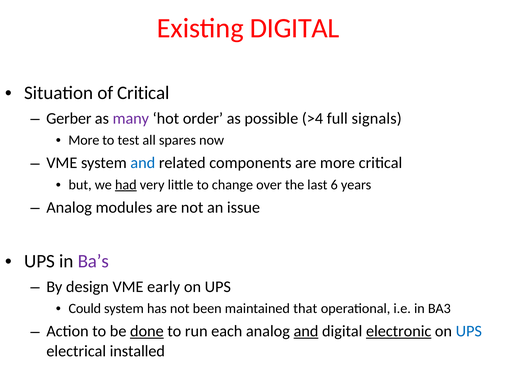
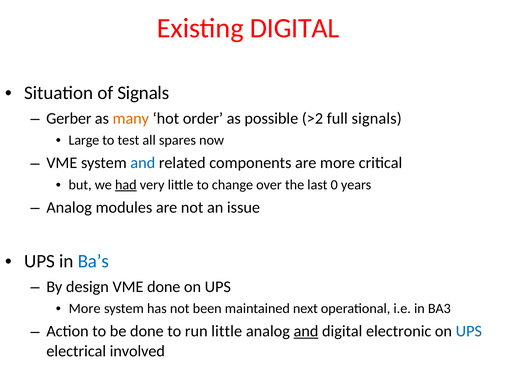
of Critical: Critical -> Signals
many colour: purple -> orange
>4: >4 -> >2
More at (84, 140): More -> Large
6: 6 -> 0
Ba’s colour: purple -> blue
VME early: early -> done
Could at (85, 309): Could -> More
that: that -> next
done at (147, 331) underline: present -> none
run each: each -> little
electronic underline: present -> none
installed: installed -> involved
